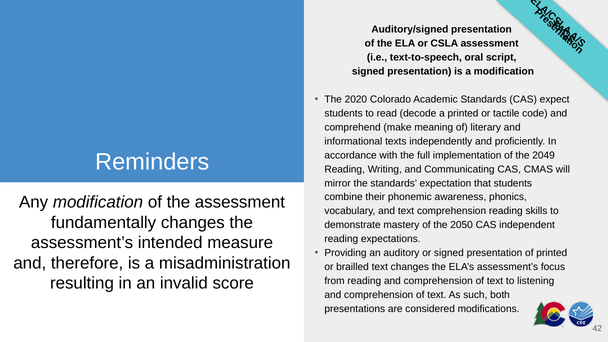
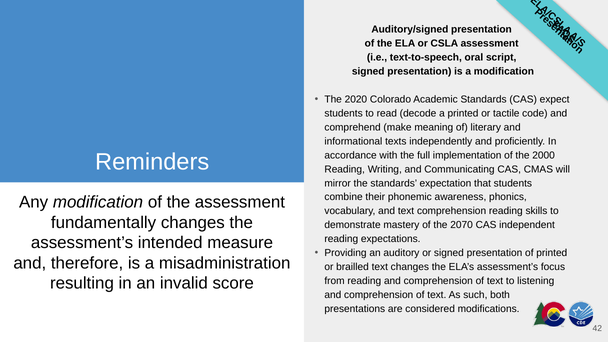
2049: 2049 -> 2000
2050: 2050 -> 2070
